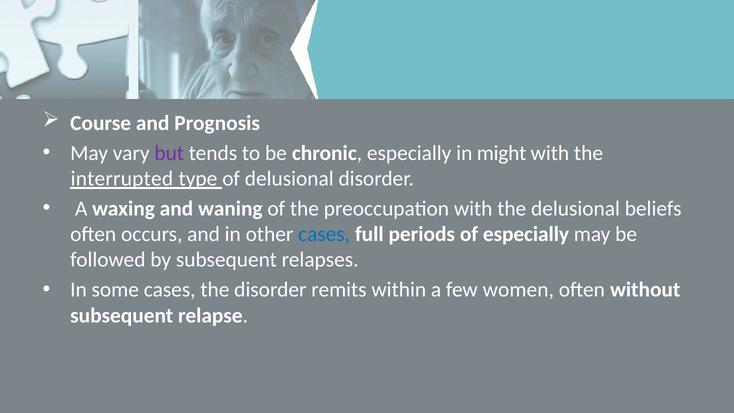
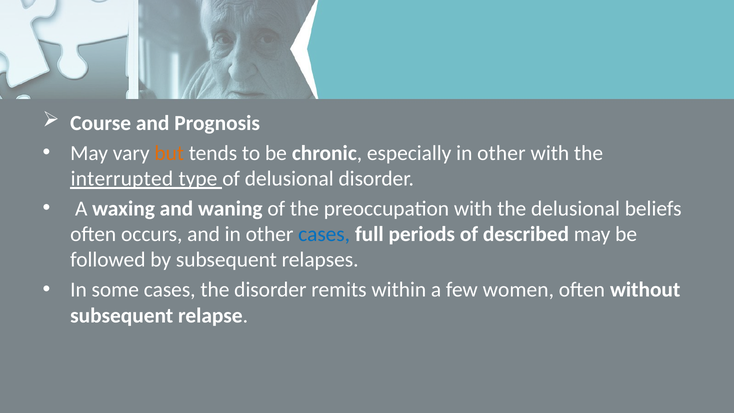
but colour: purple -> orange
especially in might: might -> other
of especially: especially -> described
